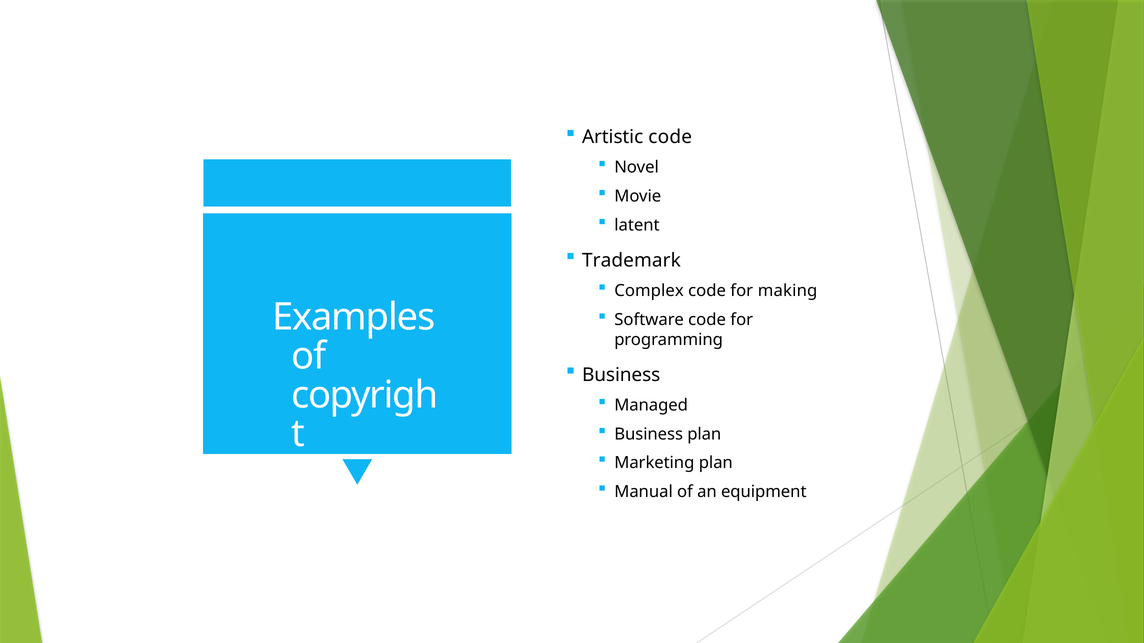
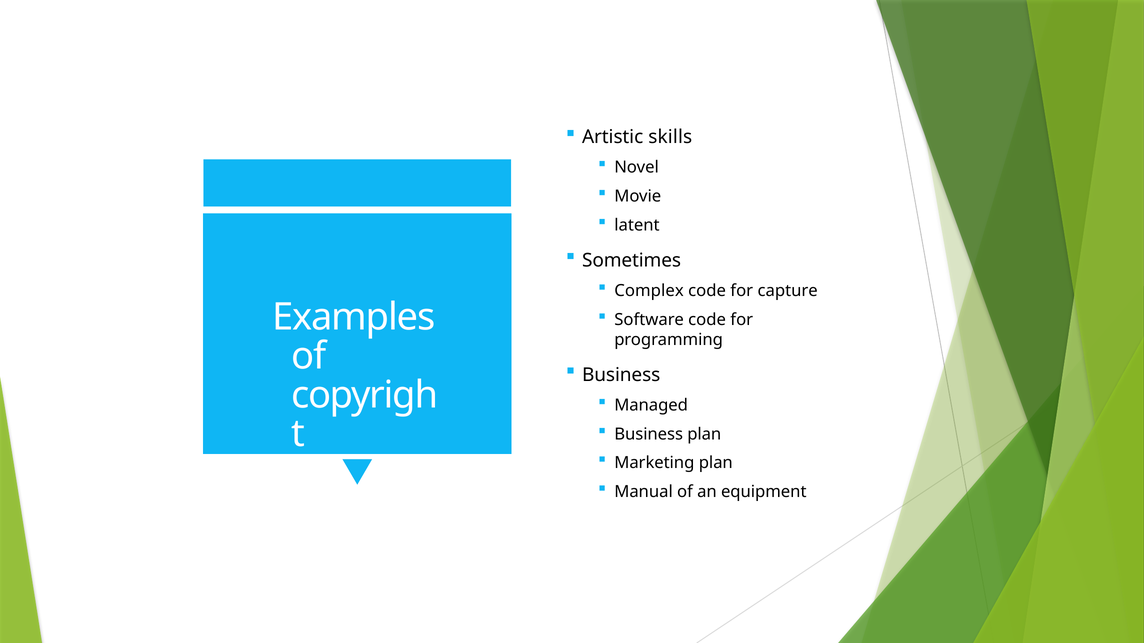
Artistic code: code -> skills
Trademark: Trademark -> Sometimes
making: making -> capture
